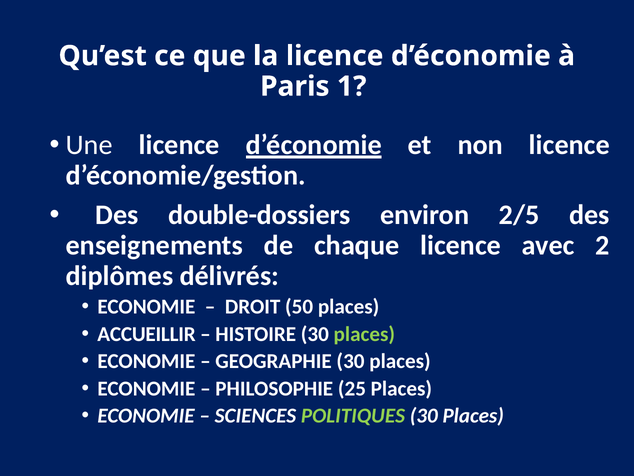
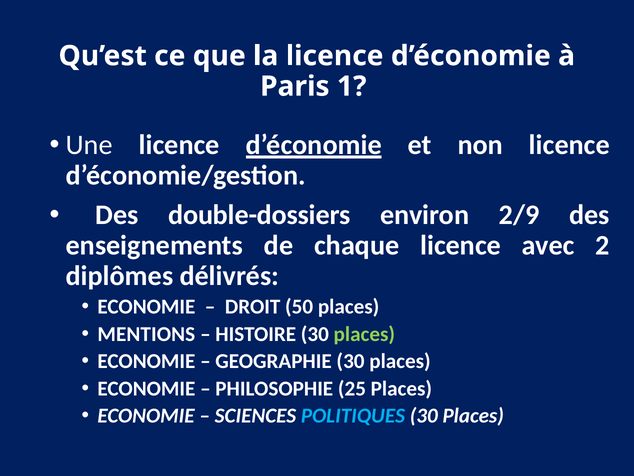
2/5: 2/5 -> 2/9
ACCUEILLIR: ACCUEILLIR -> MENTIONS
POLITIQUES colour: light green -> light blue
